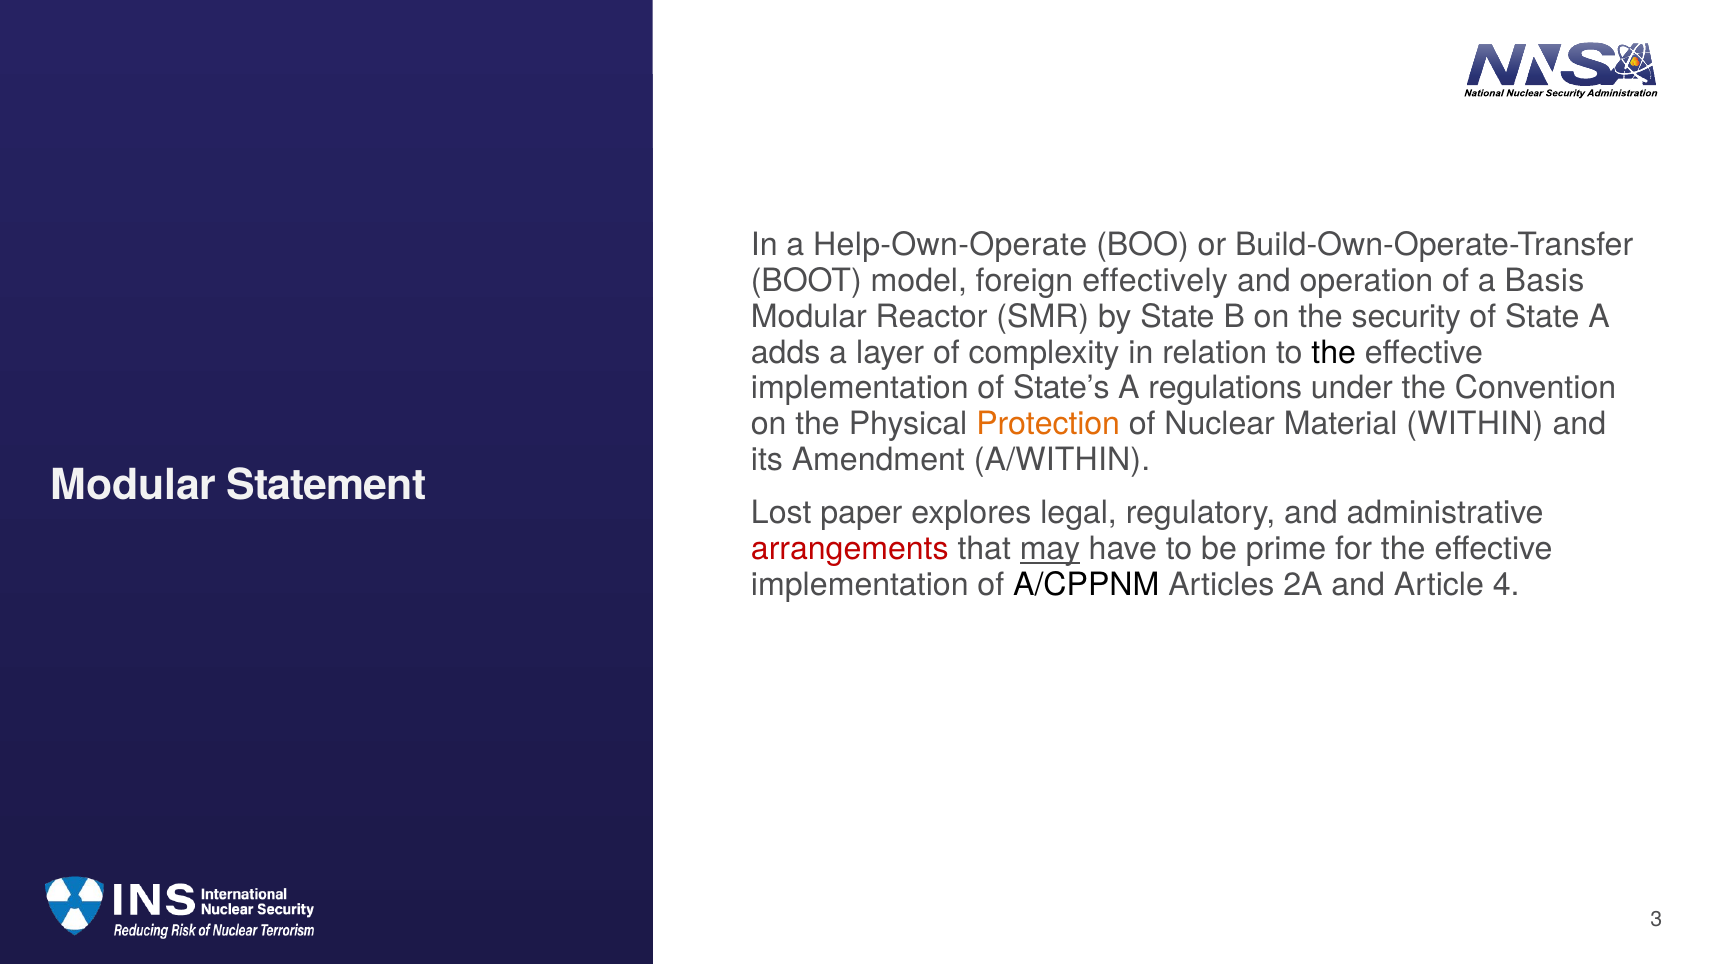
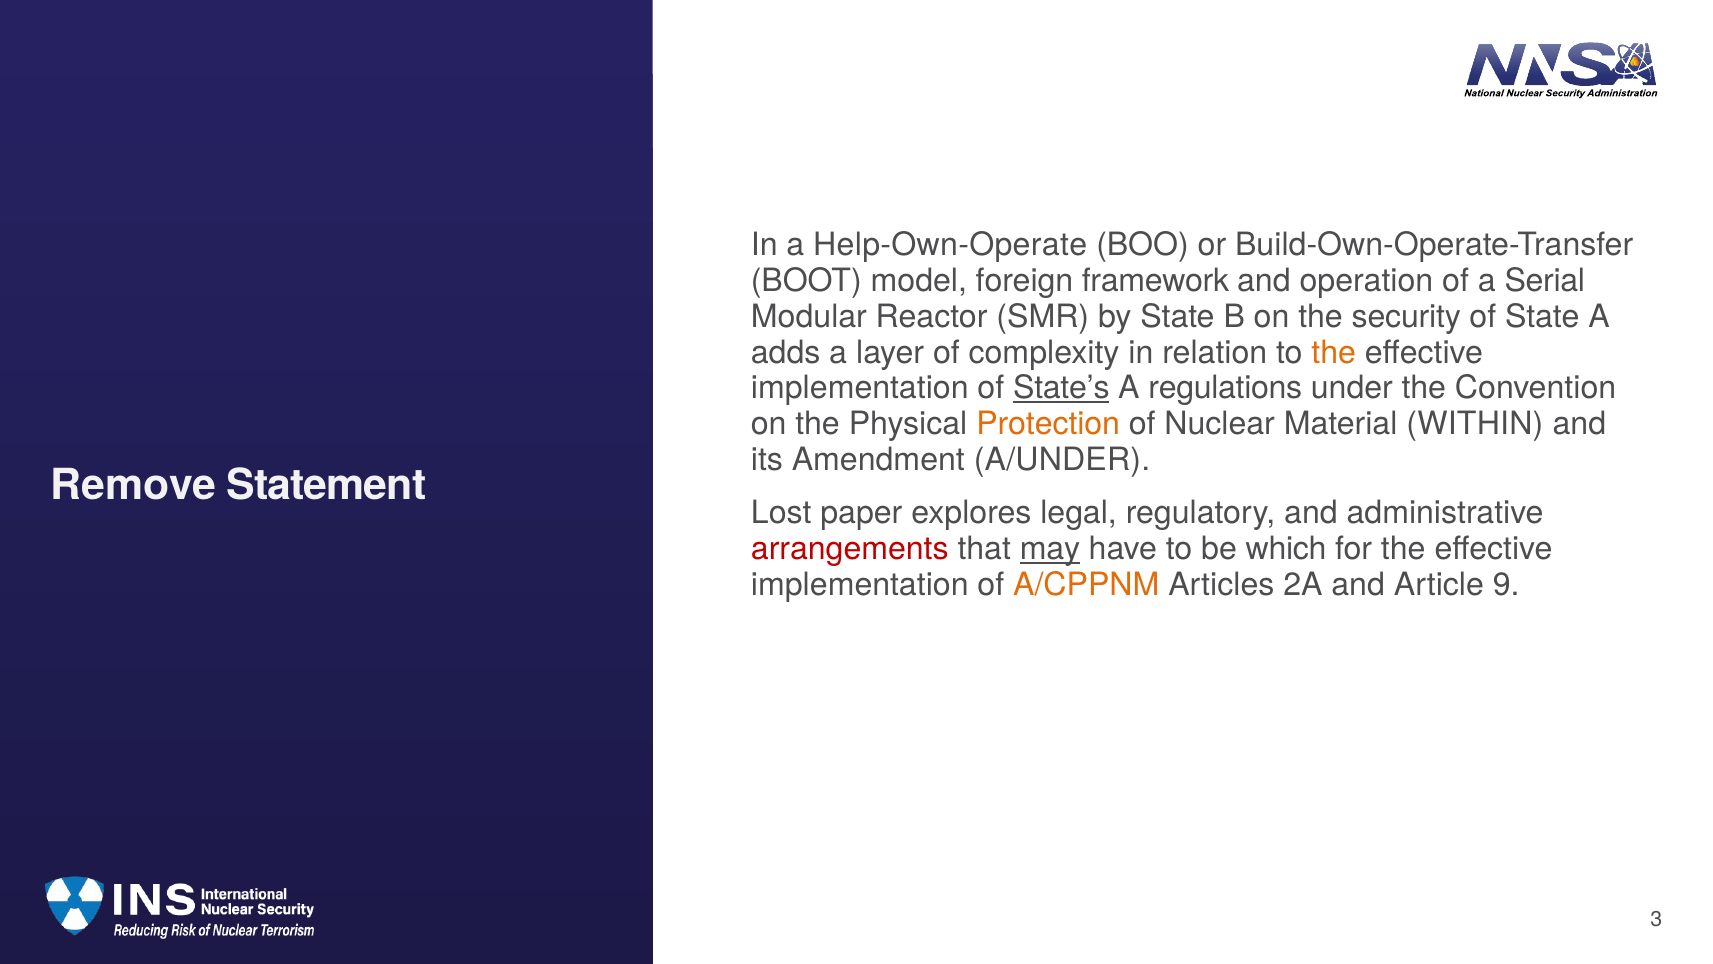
effectively: effectively -> framework
Basis: Basis -> Serial
the at (1334, 352) colour: black -> orange
State’s underline: none -> present
A/WITHIN: A/WITHIN -> A/UNDER
Modular at (134, 485): Modular -> Remove
prime: prime -> which
A/CPPNM colour: black -> orange
4: 4 -> 9
